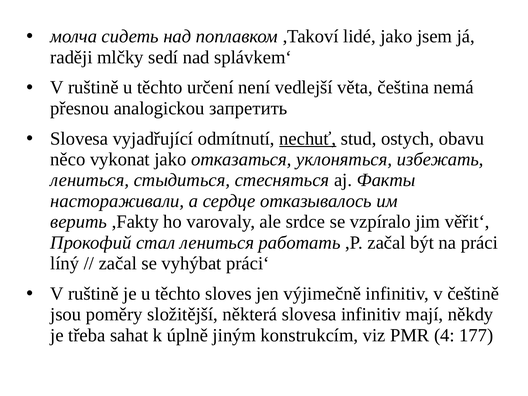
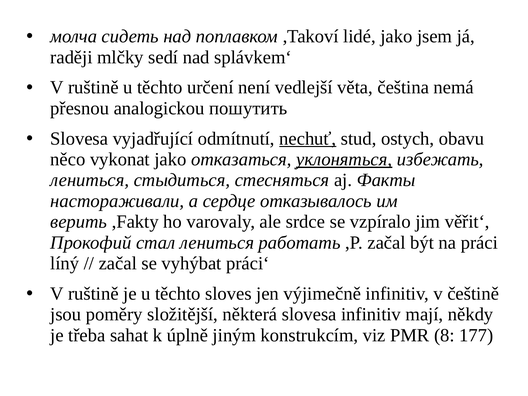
запретить: запретить -> пошутить
уклоняться underline: none -> present
4: 4 -> 8
